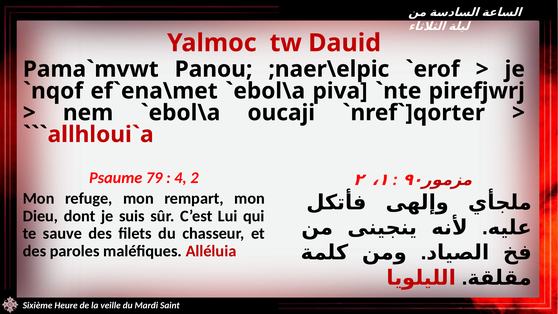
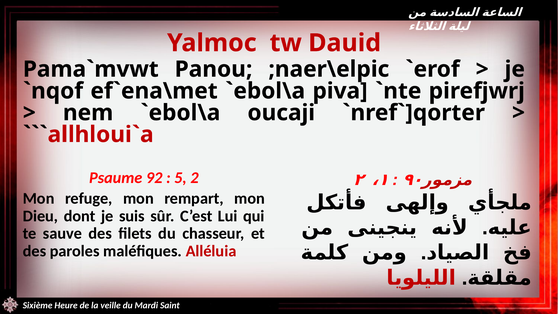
79: 79 -> 92
4: 4 -> 5
